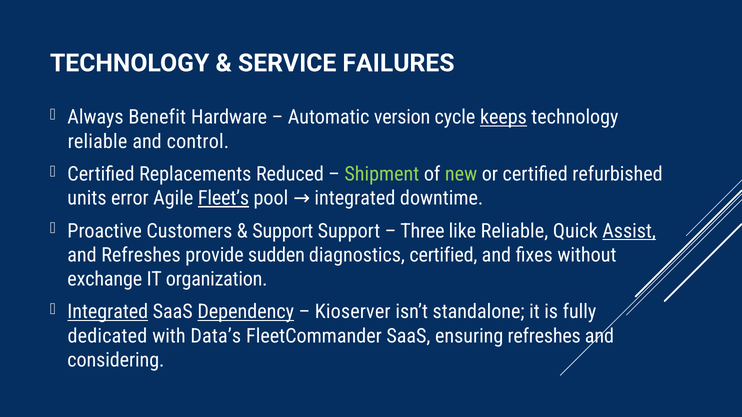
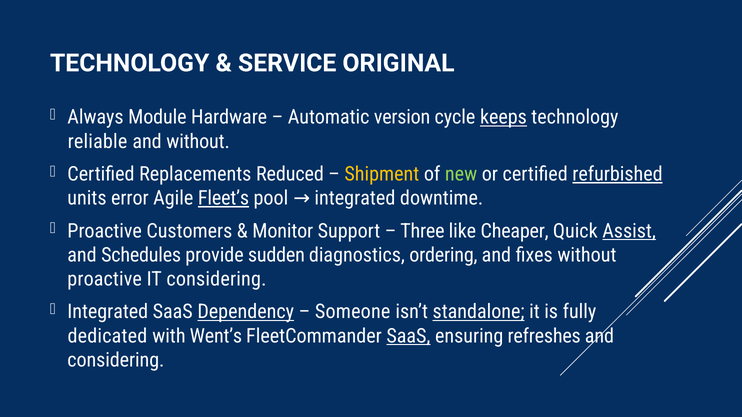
FAILURES: FAILURES -> ORIGINAL
Benefit: Benefit -> Module
and control: control -> without
Shipment colour: light green -> yellow
refurbished underline: none -> present
Support at (283, 231): Support -> Monitor
like Reliable: Reliable -> Cheaper
and Refreshes: Refreshes -> Schedules
diagnostics certified: certified -> ordering
exchange at (105, 279): exchange -> proactive
IT organization: organization -> considering
Integrated at (108, 312) underline: present -> none
Kioserver: Kioserver -> Someone
standalone underline: none -> present
Data’s: Data’s -> Went’s
SaaS at (408, 336) underline: none -> present
